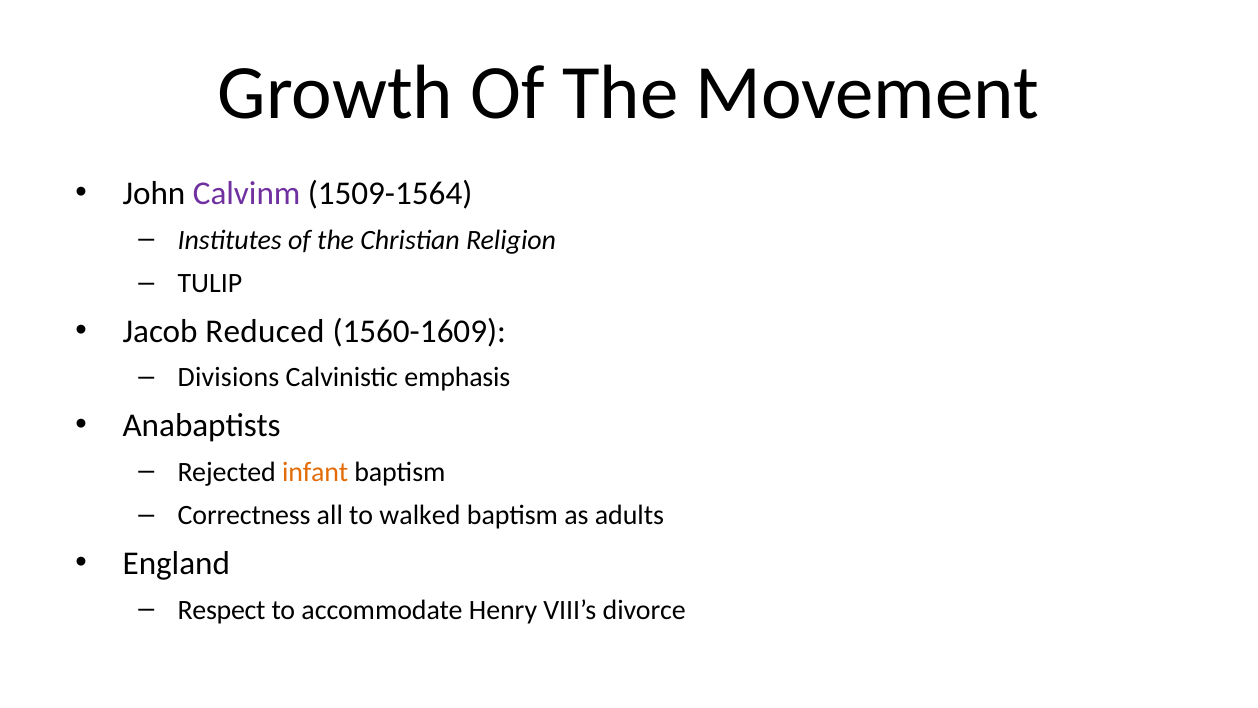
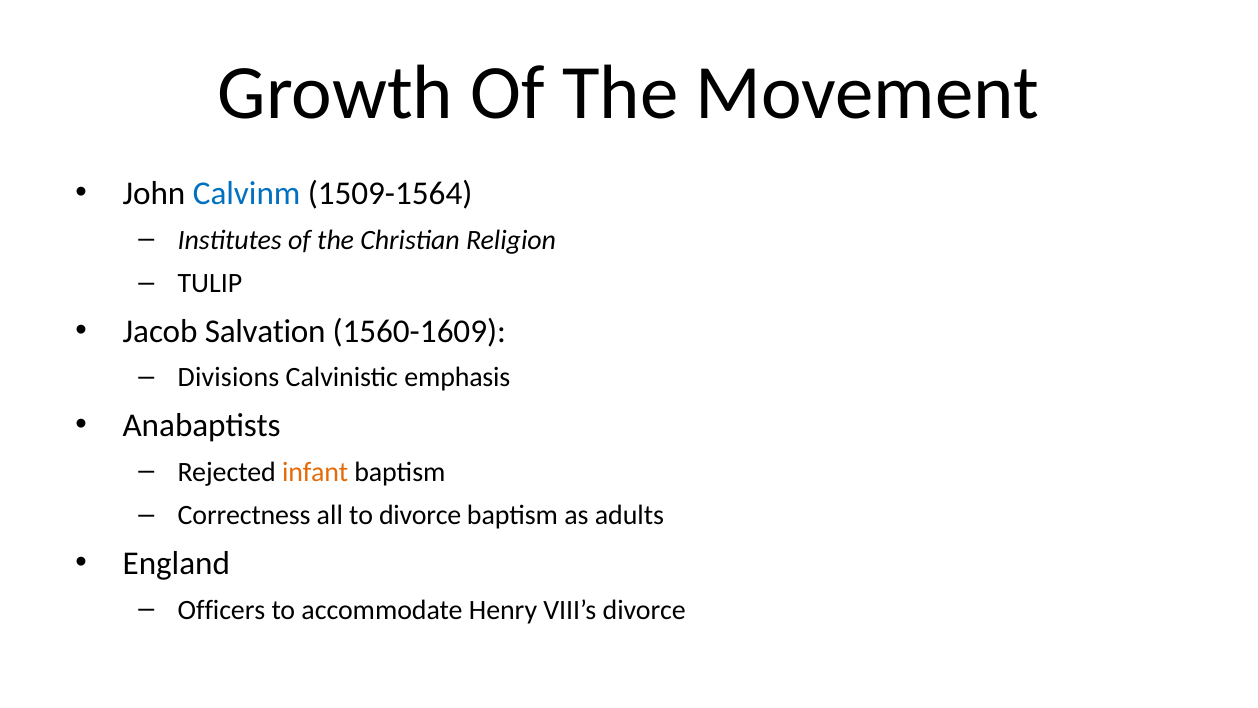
Calvinm colour: purple -> blue
Reduced: Reduced -> Salvation
to walked: walked -> divorce
Respect: Respect -> Officers
